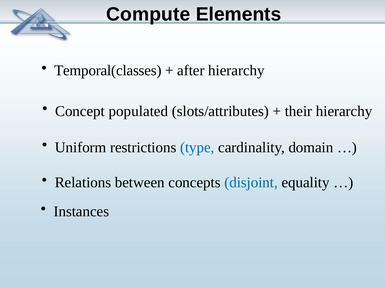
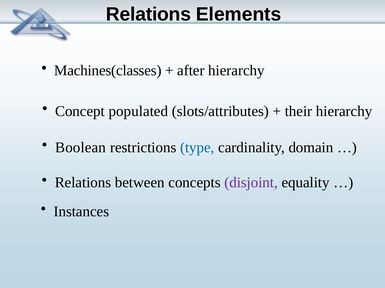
Compute at (148, 14): Compute -> Relations
Temporal(classes: Temporal(classes -> Machines(classes
Uniform: Uniform -> Boolean
disjoint colour: blue -> purple
